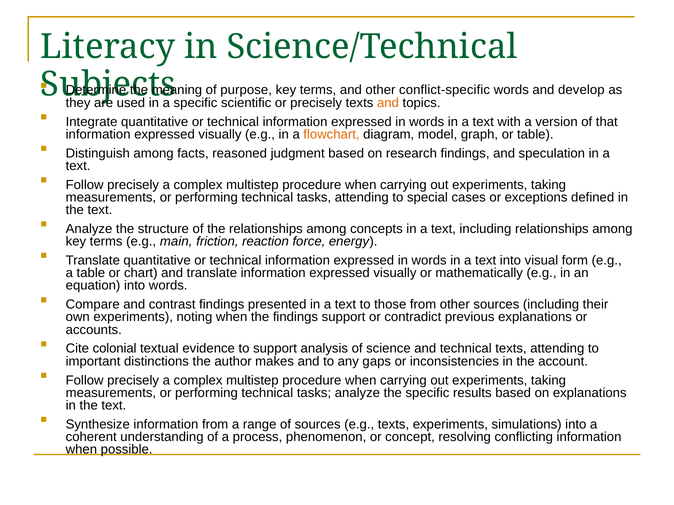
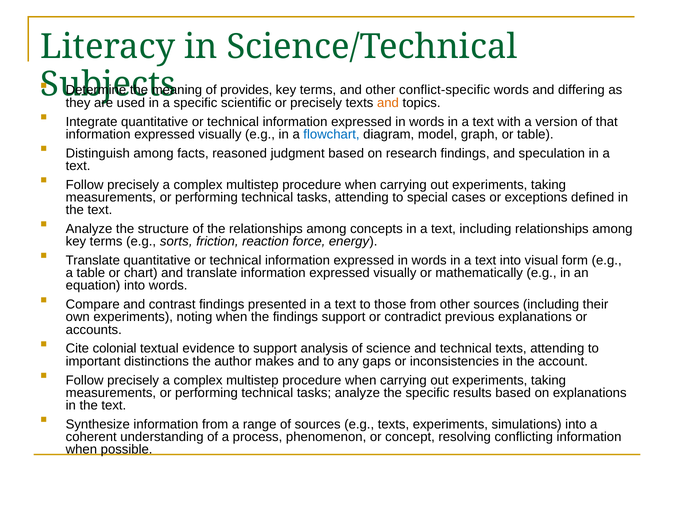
purpose: purpose -> provides
develop: develop -> differing
flowchart colour: orange -> blue
main: main -> sorts
